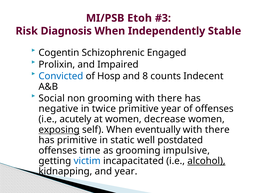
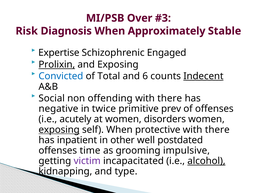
Etoh: Etoh -> Over
Independently: Independently -> Approximately
Cogentin: Cogentin -> Expertise
Prolixin underline: none -> present
and Impaired: Impaired -> Exposing
Hosp: Hosp -> Total
8: 8 -> 6
Indecent underline: none -> present
non grooming: grooming -> offending
primitive year: year -> prev
decrease: decrease -> disorders
eventually: eventually -> protective
has primitive: primitive -> inpatient
static: static -> other
victim colour: blue -> purple
and year: year -> type
